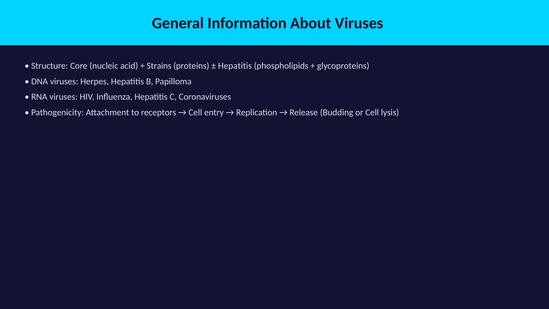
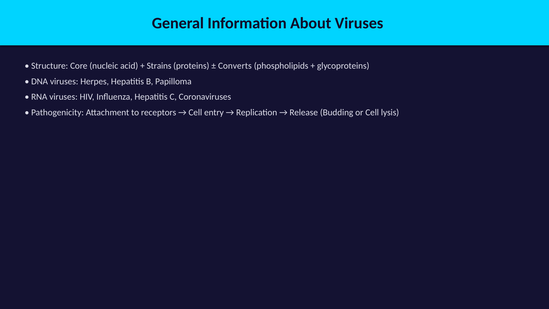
Hepatitis at (235, 66): Hepatitis -> Converts
